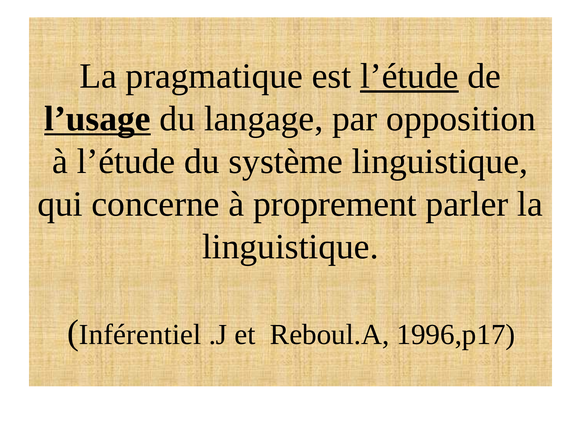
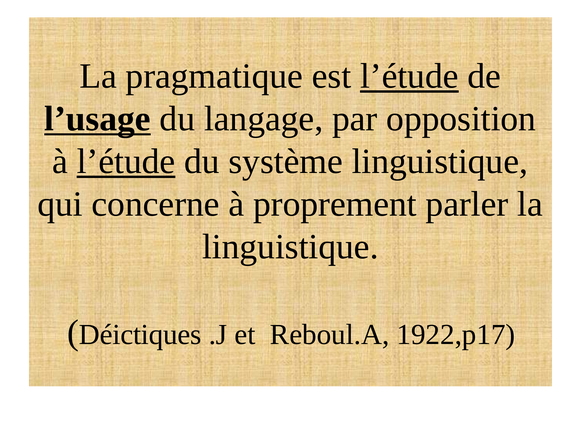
l’étude at (126, 161) underline: none -> present
Inférentiel: Inférentiel -> Déictiques
1996,p17: 1996,p17 -> 1922,p17
